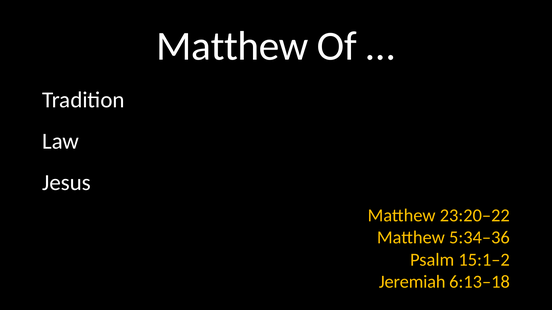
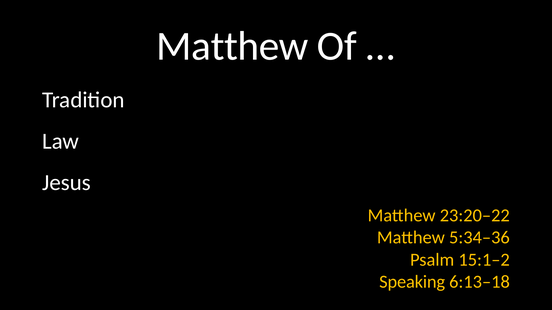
Jeremiah: Jeremiah -> Speaking
